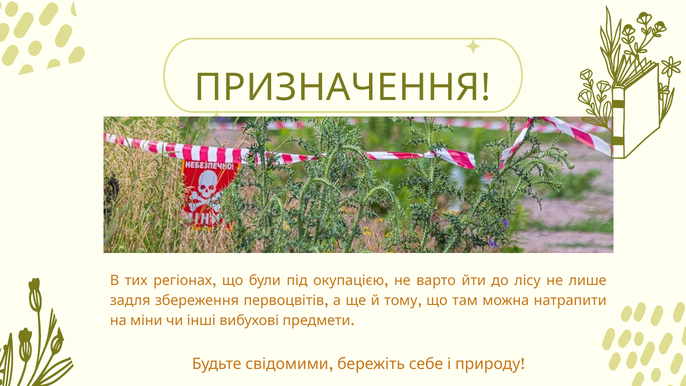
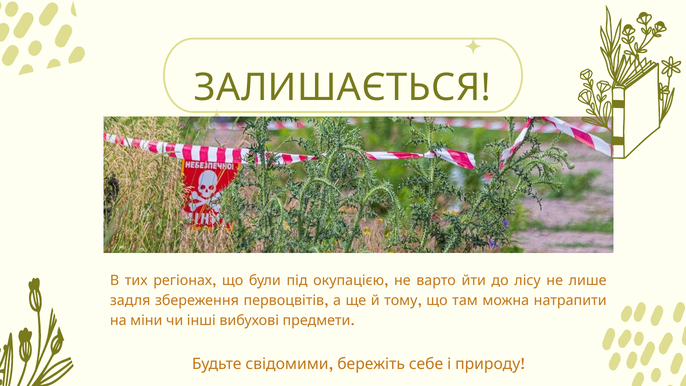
ПРИЗНАЧЕННЯ: ПРИЗНАЧЕННЯ -> ЗАЛИШАЄТЬСЯ
